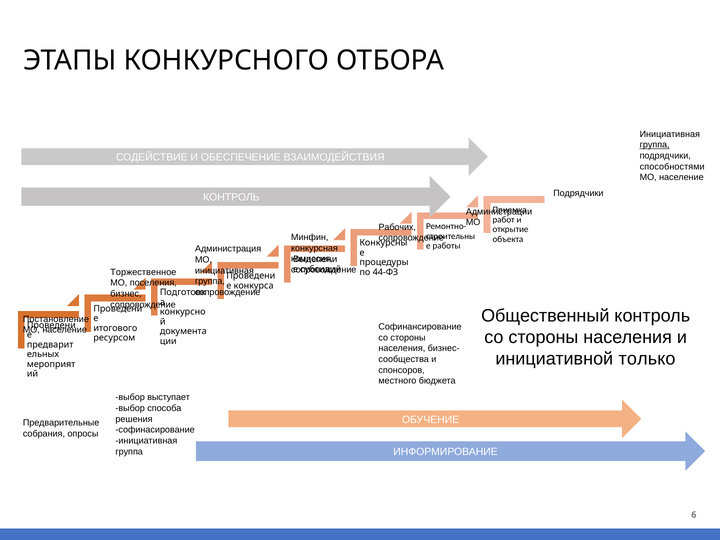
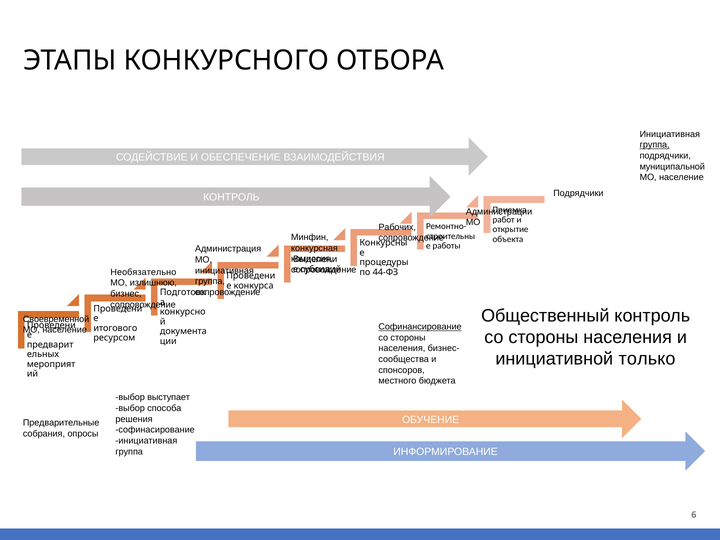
способностями: способностями -> муниципальной
Торжественное: Торжественное -> Необязательно
поселения: поселения -> излишнюю
Постановление: Постановление -> Своевременной
Софинансирование underline: none -> present
